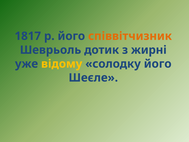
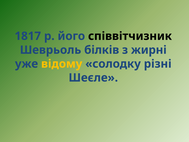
співвітчизник colour: orange -> black
дотик: дотик -> білків
солодку його: його -> різні
